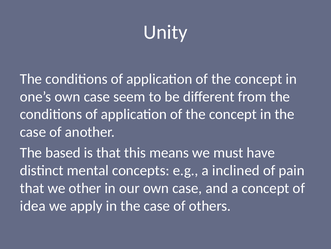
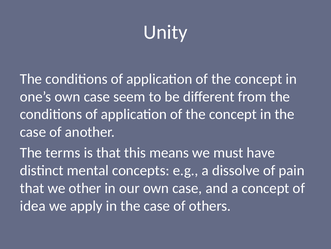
based: based -> terms
inclined: inclined -> dissolve
